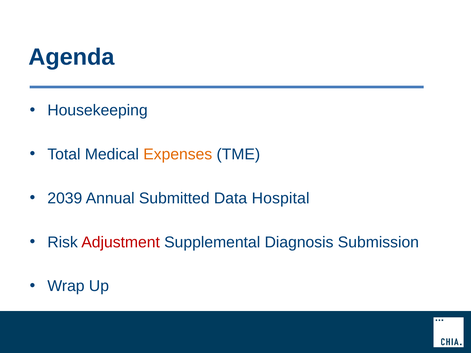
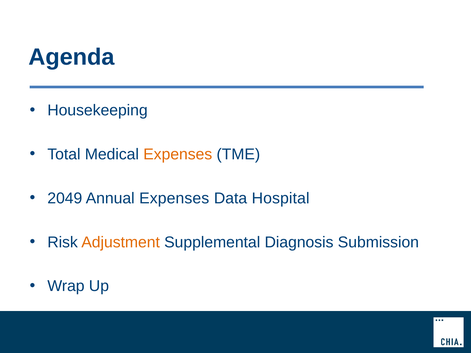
2039: 2039 -> 2049
Annual Submitted: Submitted -> Expenses
Adjustment colour: red -> orange
